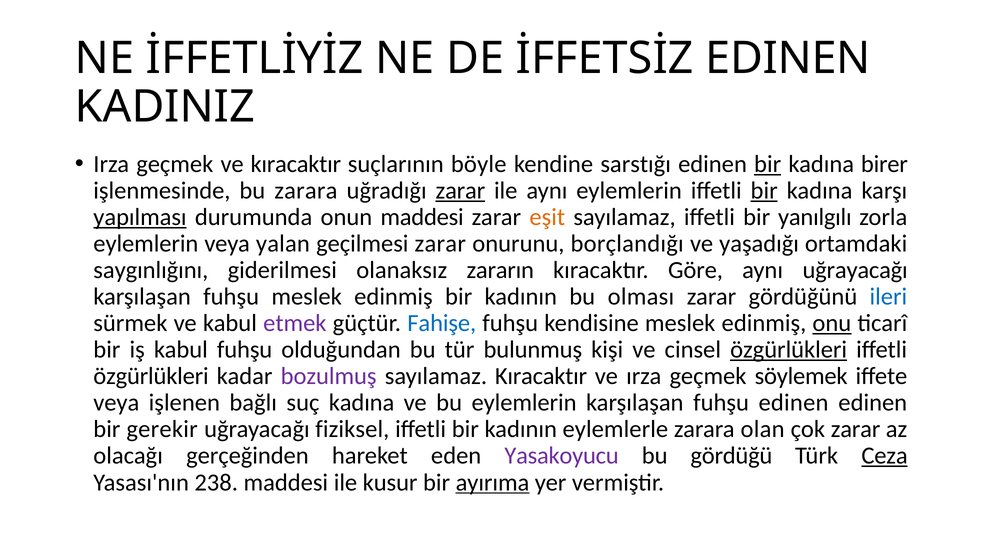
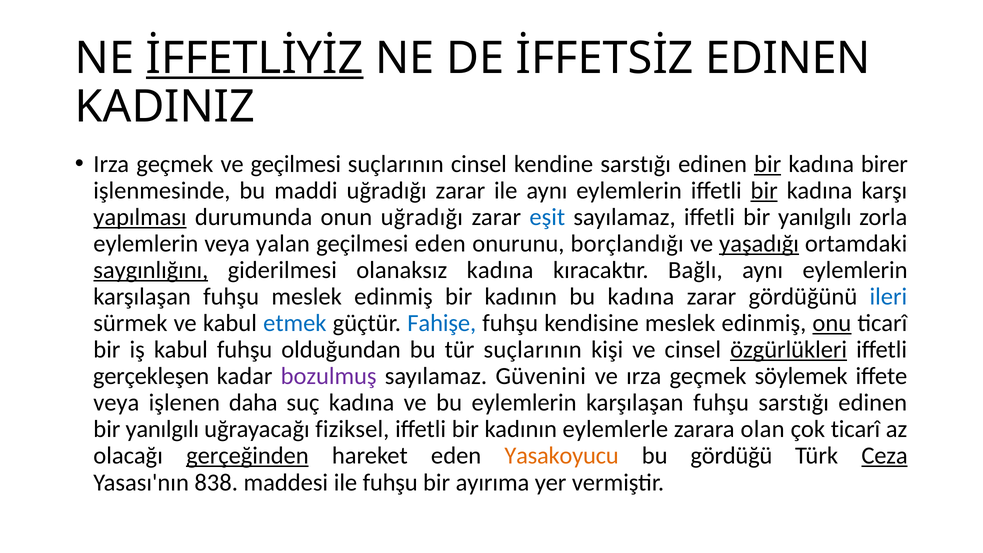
İFFETLİYİZ underline: none -> present
ve kıracaktır: kıracaktır -> geçilmesi
suçlarının böyle: böyle -> cinsel
bu zarara: zarara -> maddi
zarar at (460, 191) underline: present -> none
onun maddesi: maddesi -> uğradığı
eşit colour: orange -> blue
geçilmesi zarar: zarar -> eden
yaşadığı underline: none -> present
saygınlığını underline: none -> present
olanaksız zararın: zararın -> kadına
Göre: Göre -> Bağlı
uğrayacağı at (855, 270): uğrayacağı -> eylemlerin
bu olması: olması -> kadına
etmek colour: purple -> blue
tür bulunmuş: bulunmuş -> suçlarının
özgürlükleri at (151, 376): özgürlükleri -> gerçekleşen
sayılamaz Kıracaktır: Kıracaktır -> Güvenini
bağlı: bağlı -> daha
fuhşu edinen: edinen -> sarstığı
gerekir at (162, 429): gerekir -> yanılgılı
çok zarar: zarar -> ticarî
gerçeğinden underline: none -> present
Yasakoyucu colour: purple -> orange
238: 238 -> 838
ile kusur: kusur -> fuhşu
ayırıma underline: present -> none
